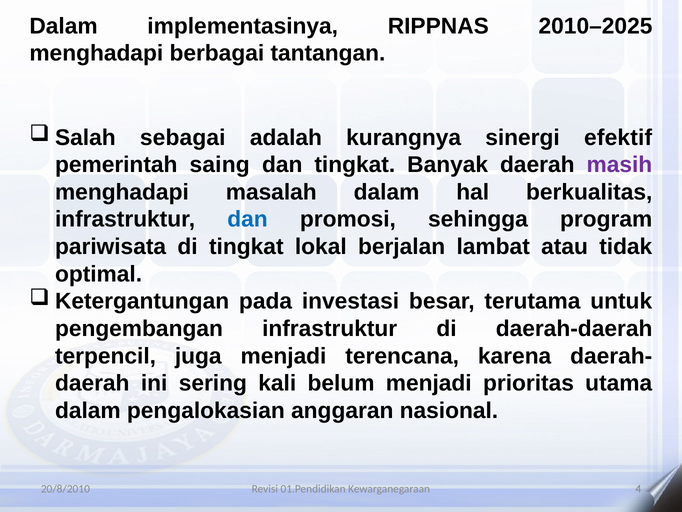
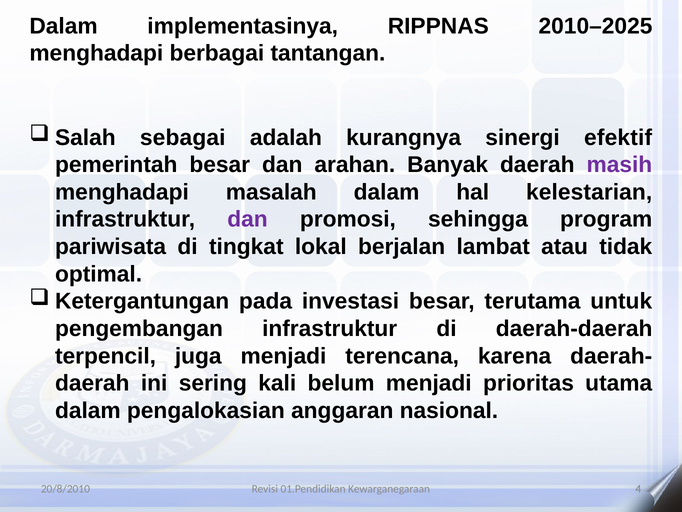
pemerintah saing: saing -> besar
dan tingkat: tingkat -> arahan
berkualitas: berkualitas -> kelestarian
dan at (248, 219) colour: blue -> purple
